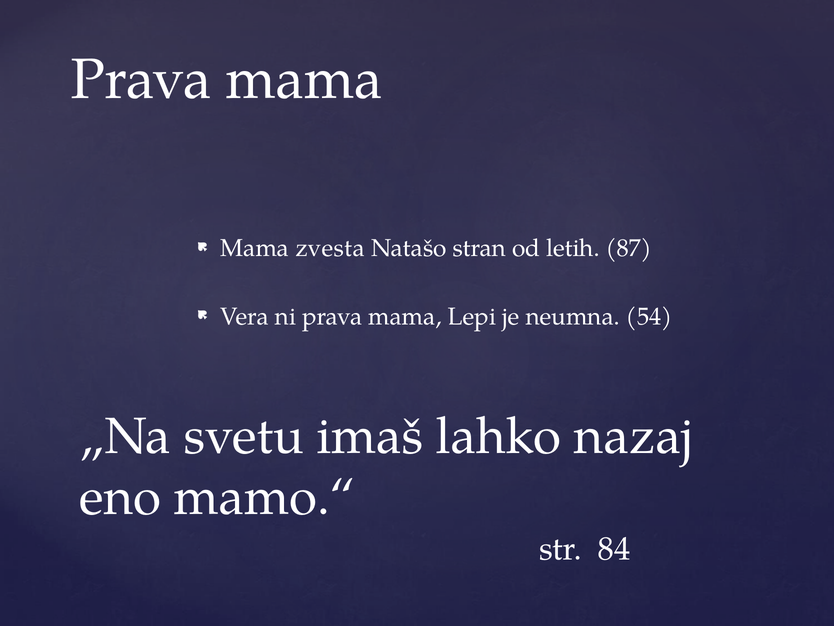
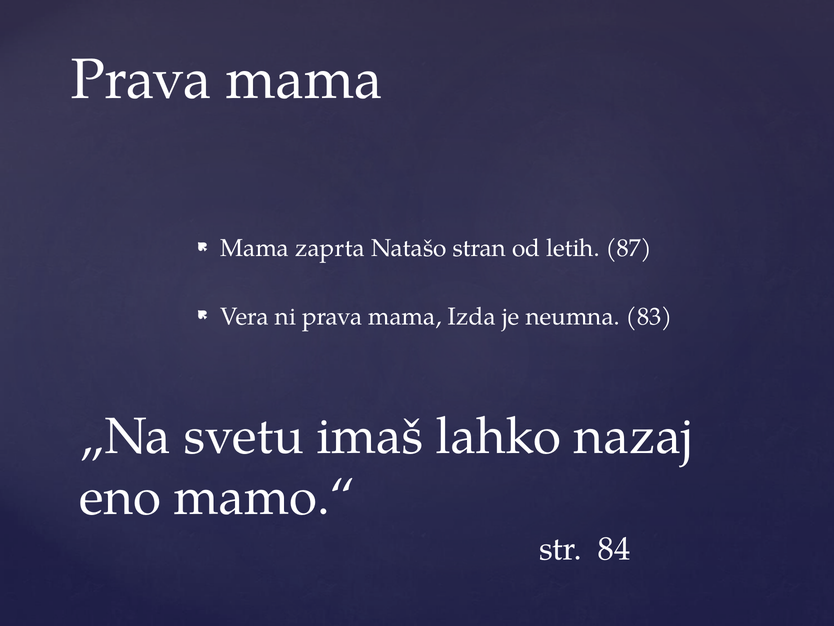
zvesta: zvesta -> zaprta
Lepi: Lepi -> Izda
54: 54 -> 83
